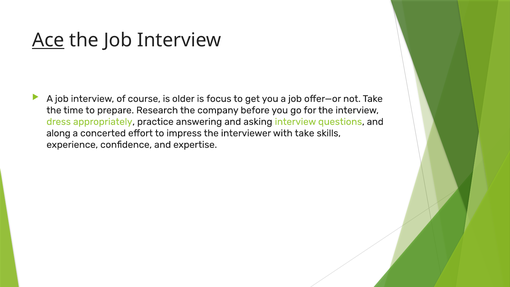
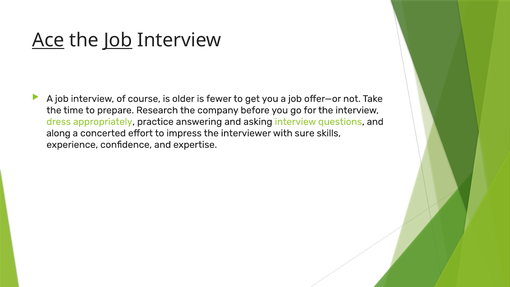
Job at (118, 40) underline: none -> present
focus: focus -> fewer
with take: take -> sure
